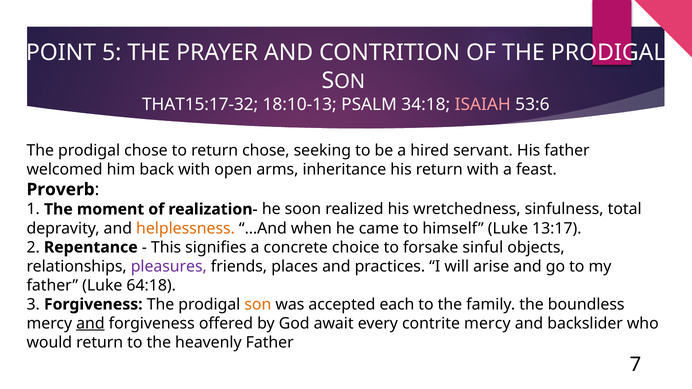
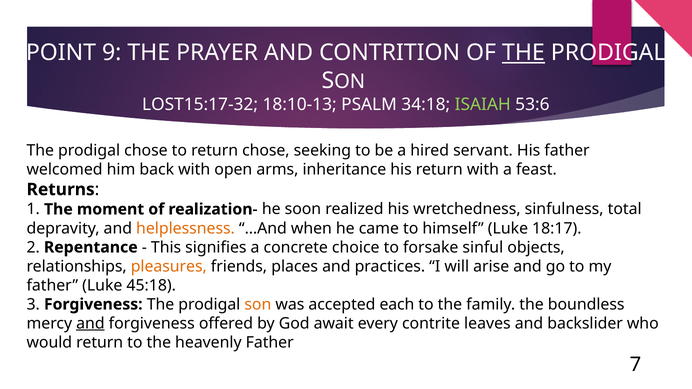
5: 5 -> 9
THE at (523, 53) underline: none -> present
THAT15:17-32: THAT15:17-32 -> LOST15:17-32
ISAIAH colour: pink -> light green
Proverb: Proverb -> Returns
13:17: 13:17 -> 18:17
pleasures colour: purple -> orange
64:18: 64:18 -> 45:18
contrite mercy: mercy -> leaves
